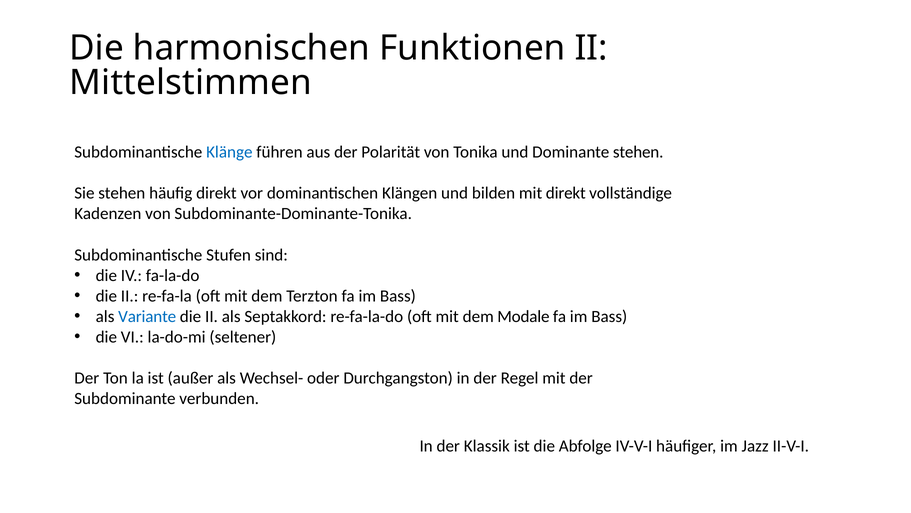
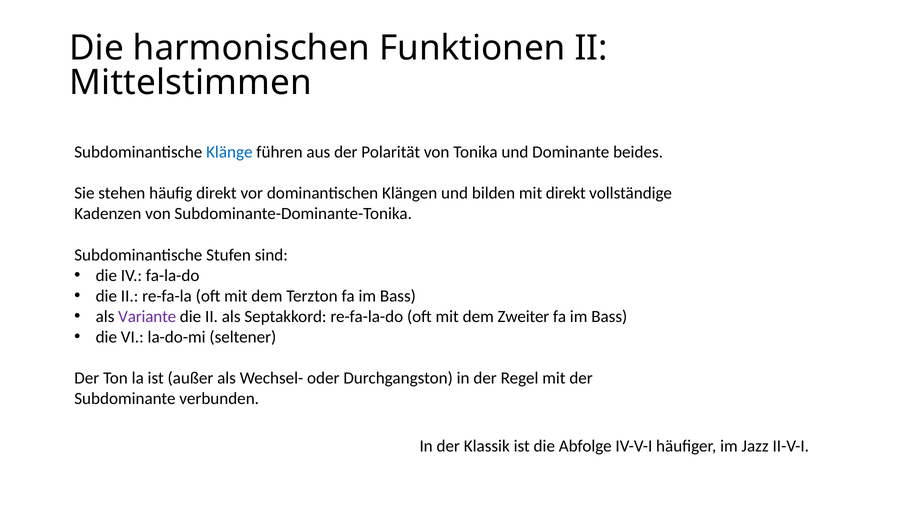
Dominante stehen: stehen -> beides
Variante colour: blue -> purple
Modale: Modale -> Zweiter
